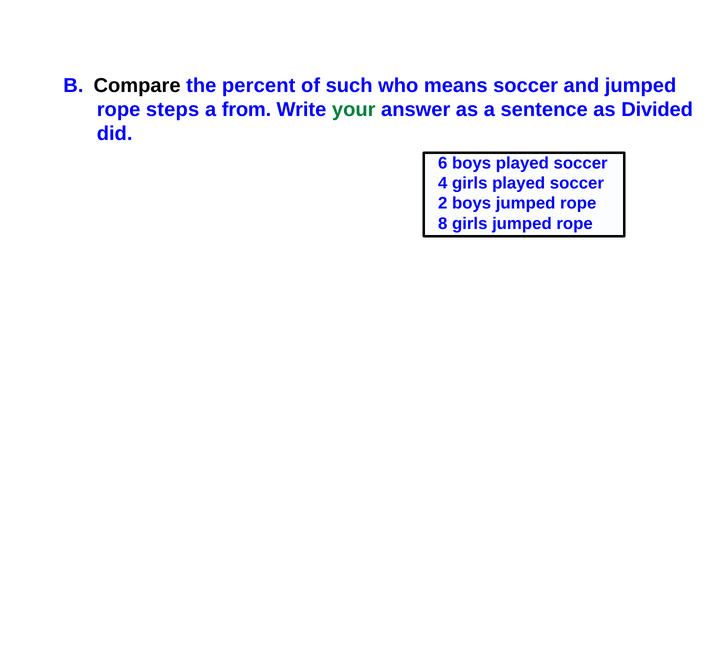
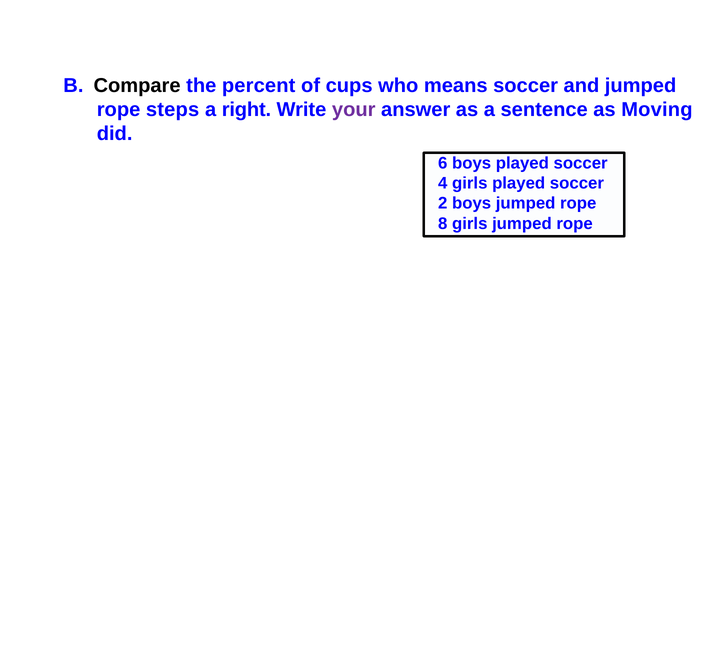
such: such -> cups
from: from -> right
your colour: green -> purple
Divided: Divided -> Moving
